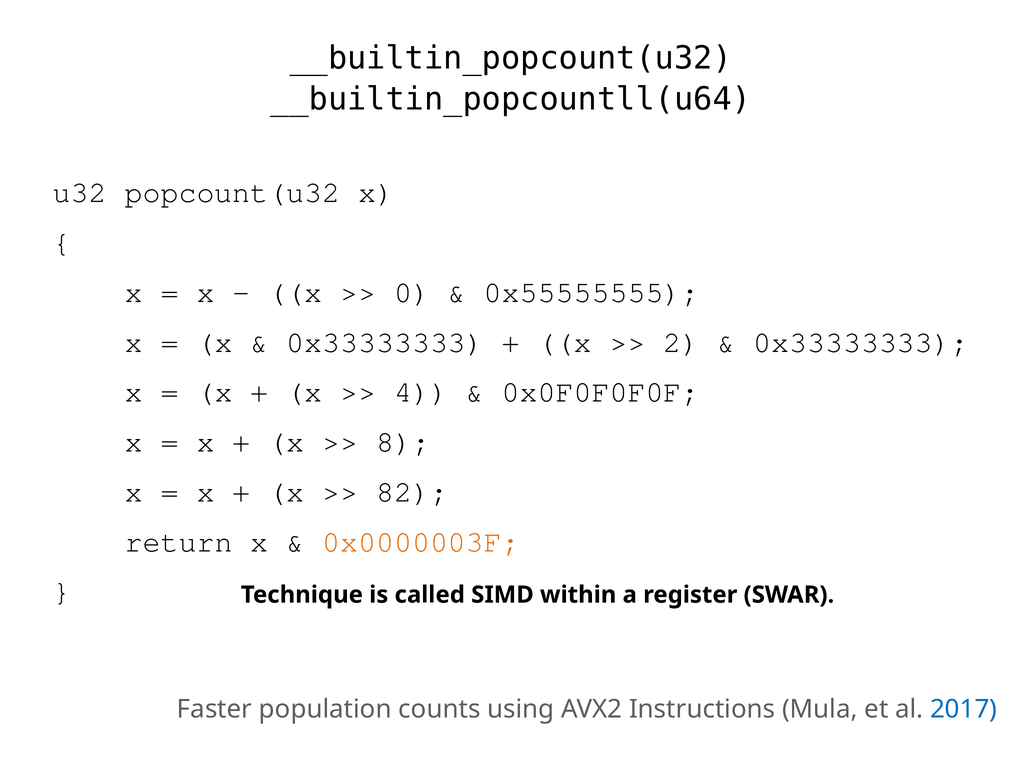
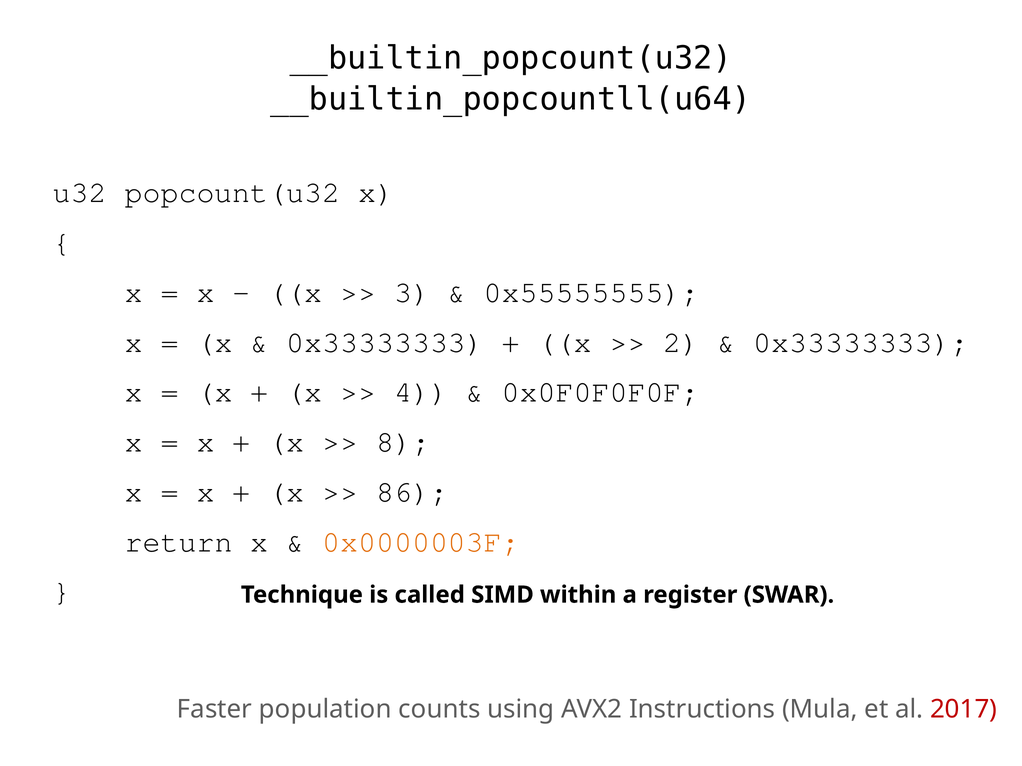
0: 0 -> 3
82: 82 -> 86
2017 colour: blue -> red
